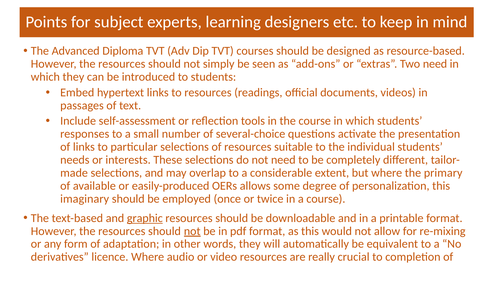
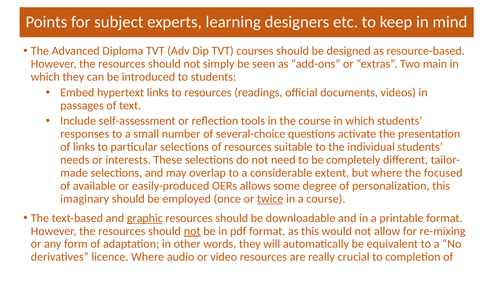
Two need: need -> main
primary: primary -> focused
twice underline: none -> present
